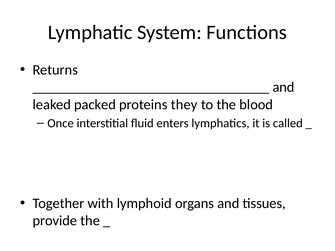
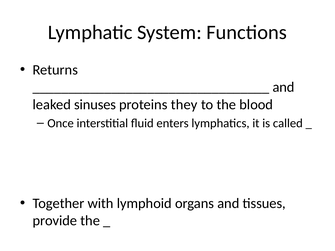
packed: packed -> sinuses
